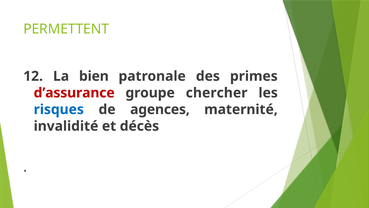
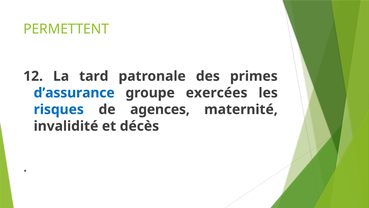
bien: bien -> tard
d’assurance colour: red -> blue
chercher: chercher -> exercées
